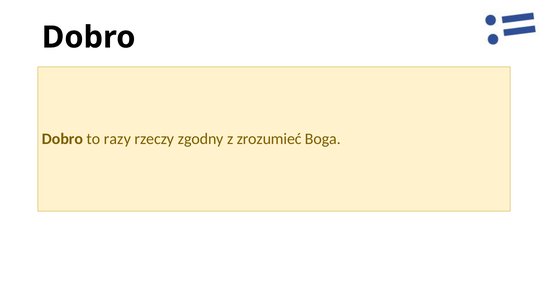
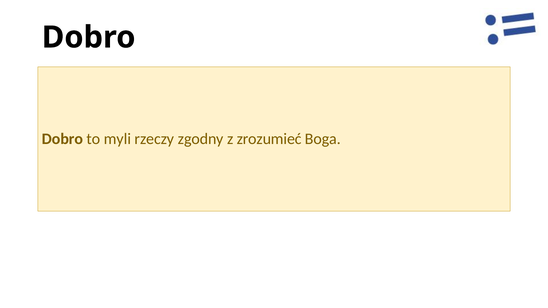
razy: razy -> myli
